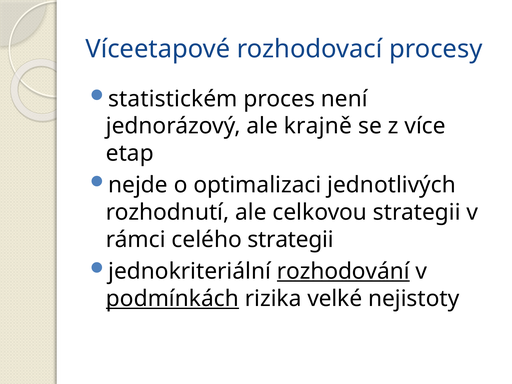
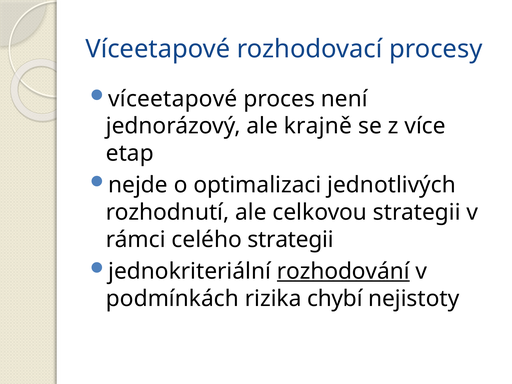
statistickém at (173, 99): statistickém -> víceetapové
podmínkách underline: present -> none
velké: velké -> chybí
